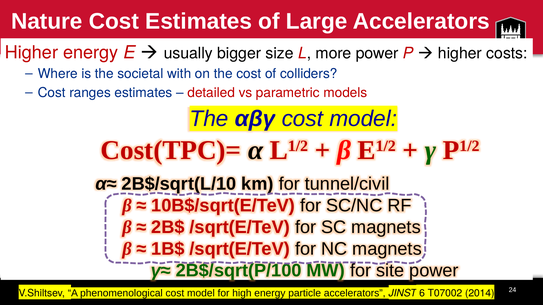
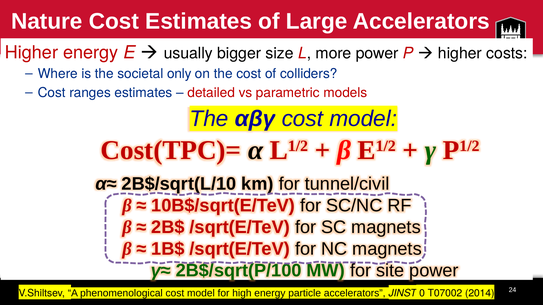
with: with -> only
6: 6 -> 0
